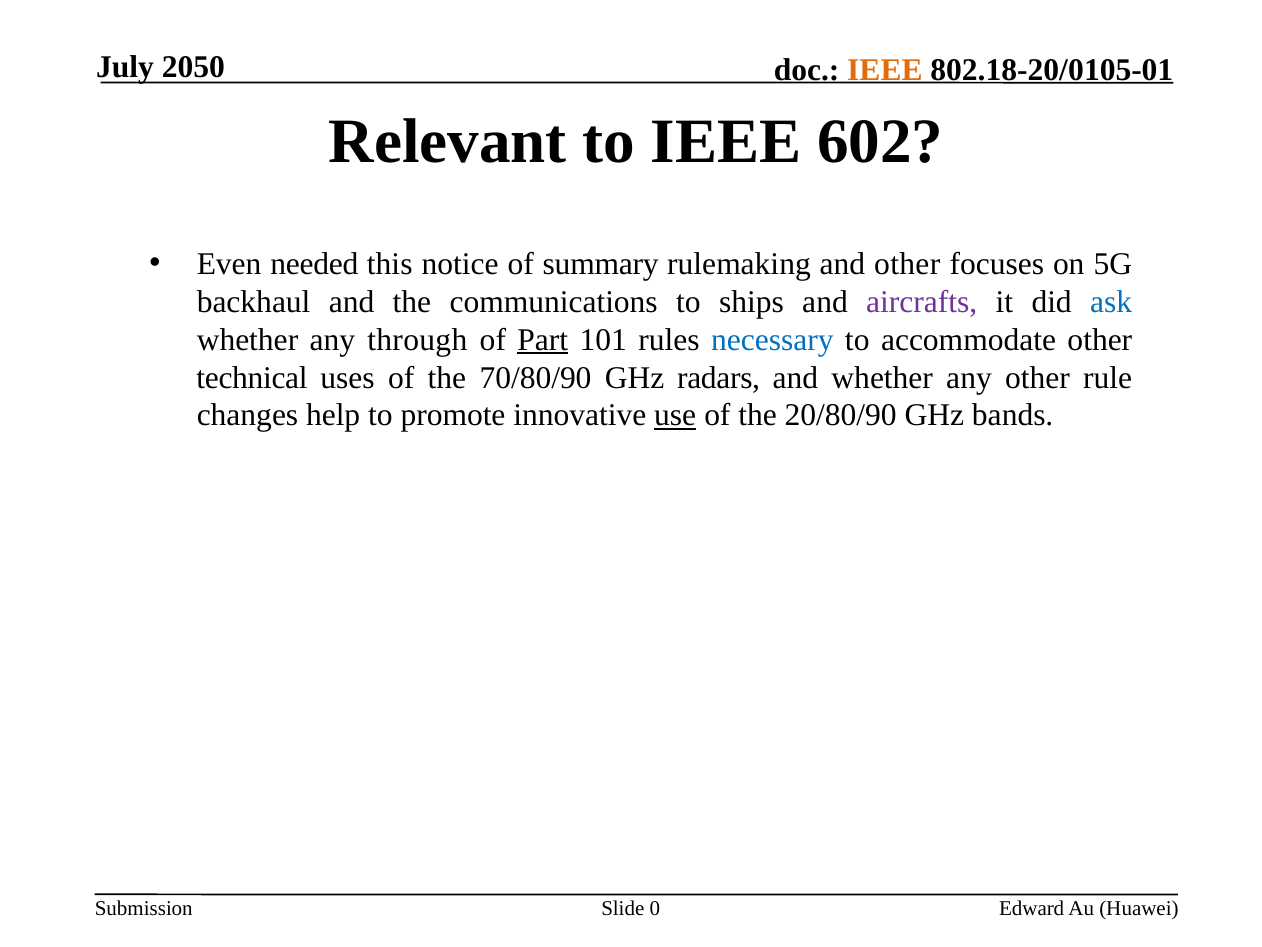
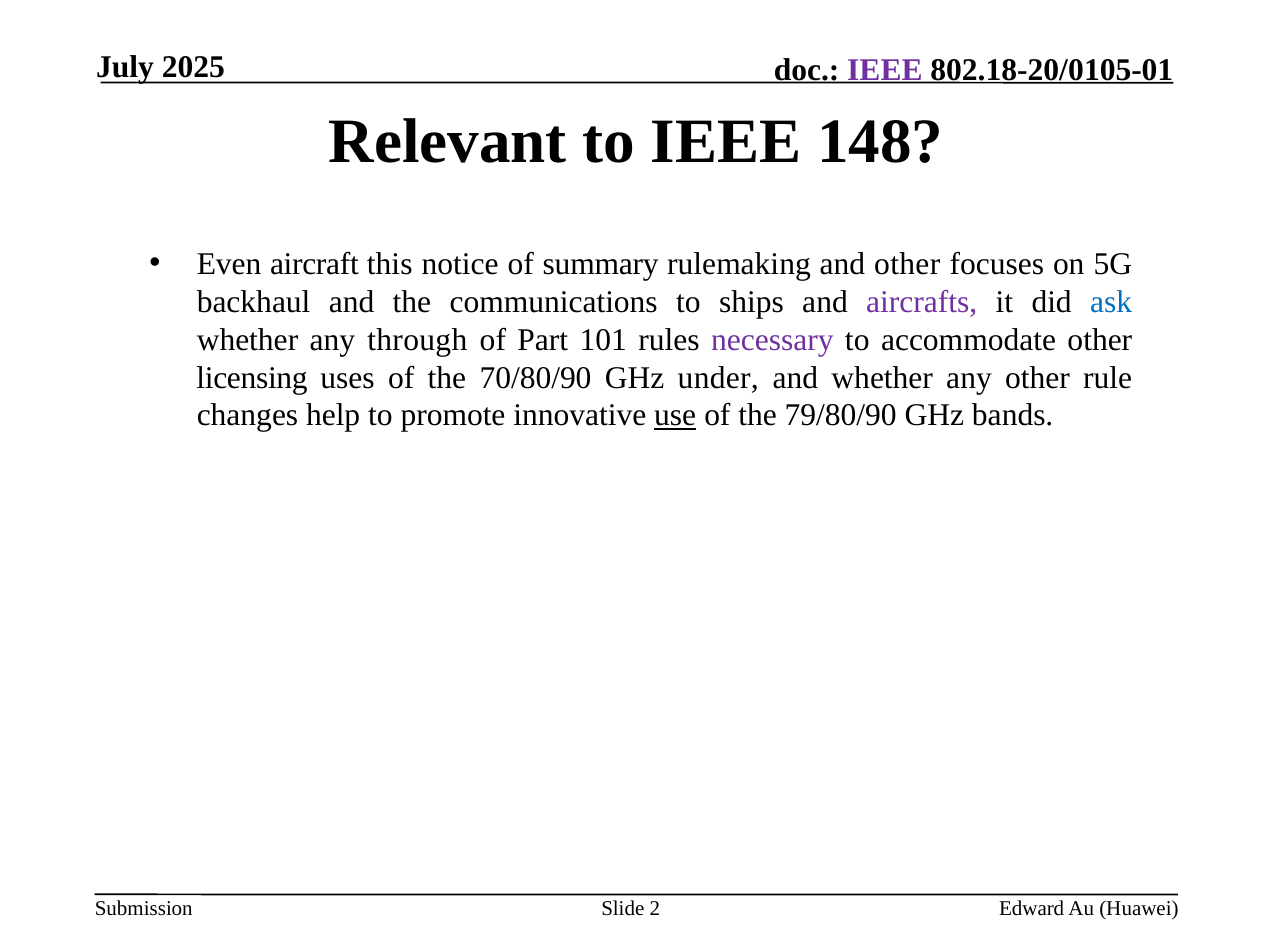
2050: 2050 -> 2025
IEEE at (885, 70) colour: orange -> purple
602: 602 -> 148
needed: needed -> aircraft
Part underline: present -> none
necessary colour: blue -> purple
technical: technical -> licensing
radars: radars -> under
20/80/90: 20/80/90 -> 79/80/90
0: 0 -> 2
